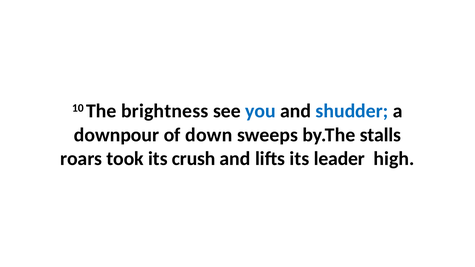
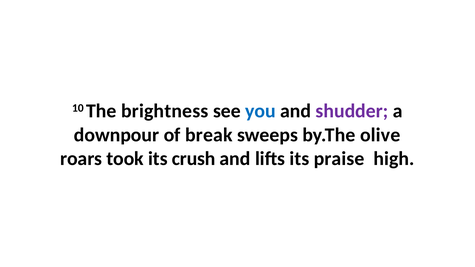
shudder colour: blue -> purple
down: down -> break
stalls: stalls -> olive
leader: leader -> praise
